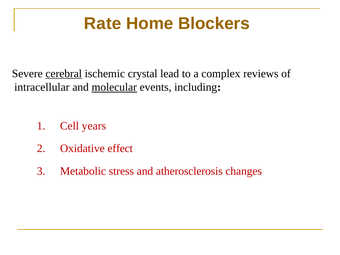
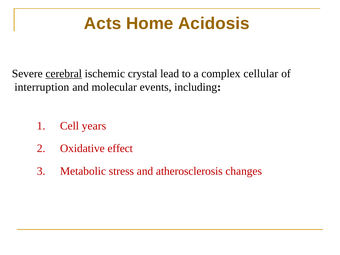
Rate: Rate -> Acts
Blockers: Blockers -> Acidosis
reviews: reviews -> cellular
intracellular: intracellular -> interruption
molecular underline: present -> none
